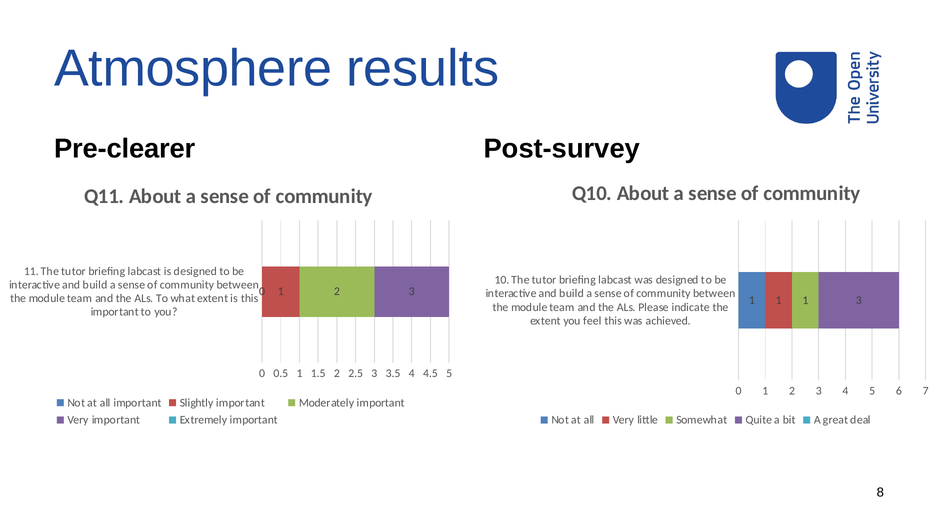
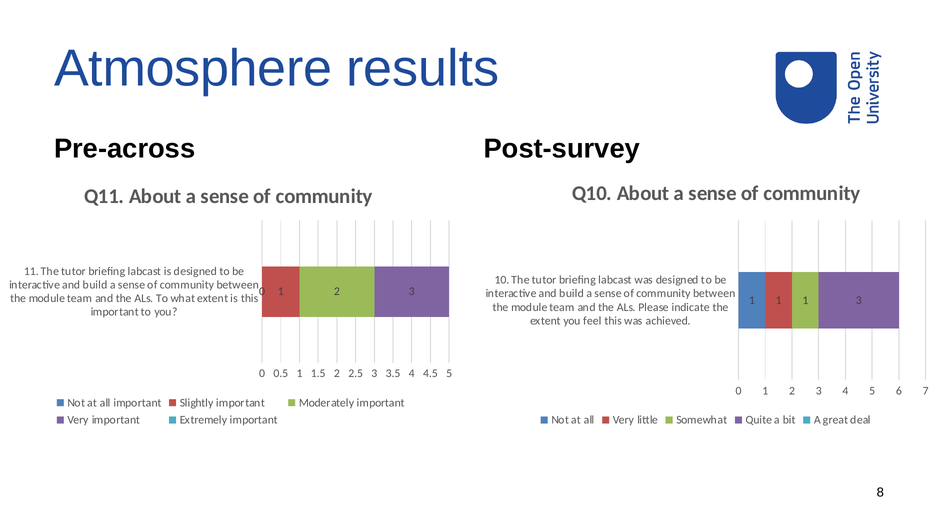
Pre-clearer: Pre-clearer -> Pre-across
